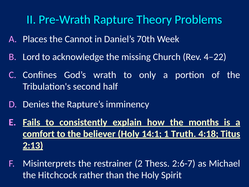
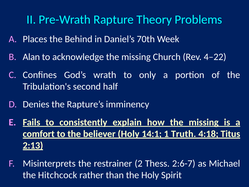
Cannot: Cannot -> Behind
Lord: Lord -> Alan
how the months: months -> missing
